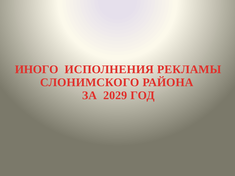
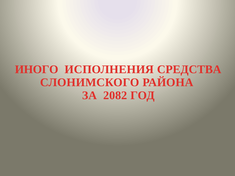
РЕКЛАМЫ: РЕКЛАМЫ -> СРЕДСТВА
2029: 2029 -> 2082
